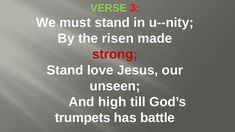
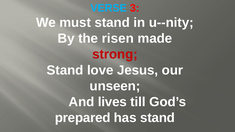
VERSE colour: light green -> light blue
high: high -> lives
trumpets: trumpets -> prepared
has battle: battle -> stand
